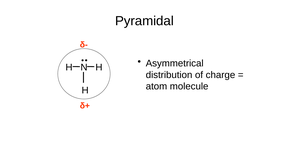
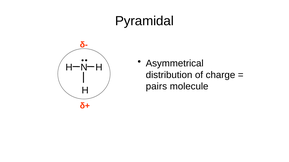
atom: atom -> pairs
